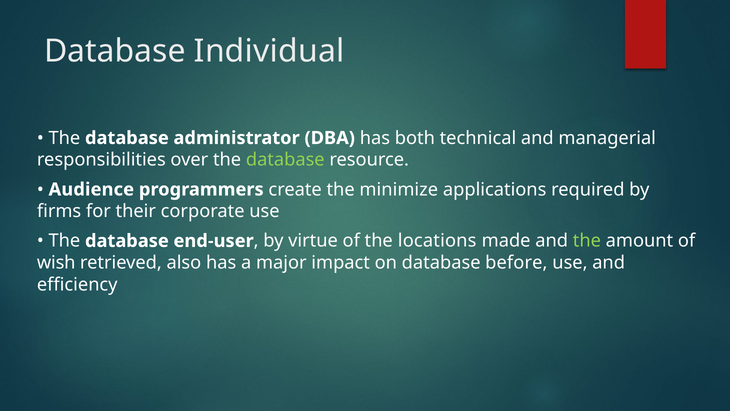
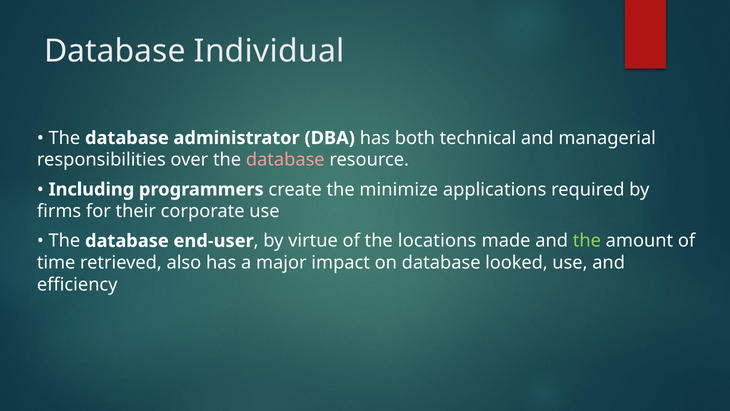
database at (285, 160) colour: light green -> pink
Audience: Audience -> Including
wish: wish -> time
before: before -> looked
